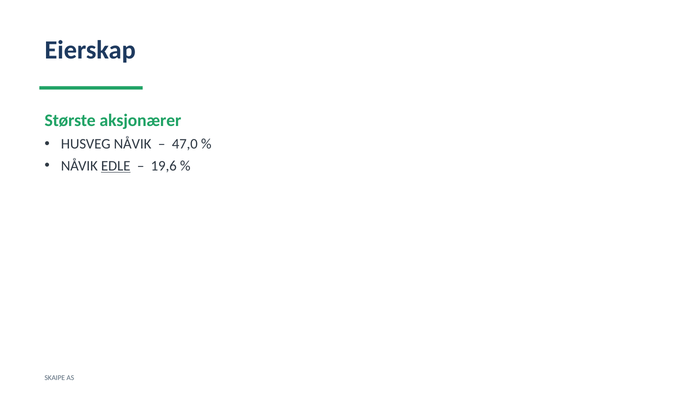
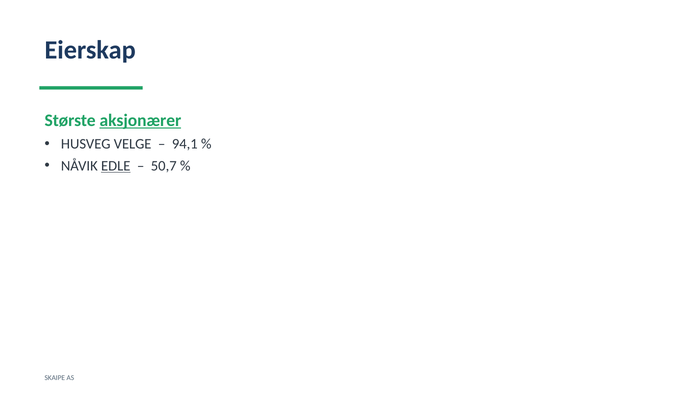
aksjonærer underline: none -> present
HUSVEG NÅVIK: NÅVIK -> VELGE
47,0: 47,0 -> 94,1
19,6: 19,6 -> 50,7
